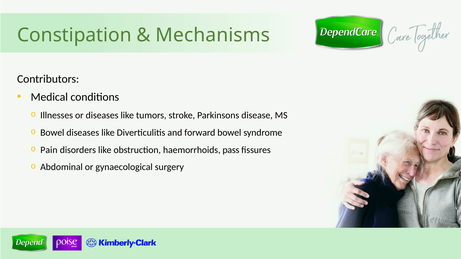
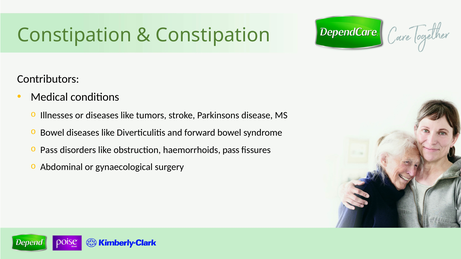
Mechanisms at (213, 35): Mechanisms -> Constipation
Pain at (49, 150): Pain -> Pass
